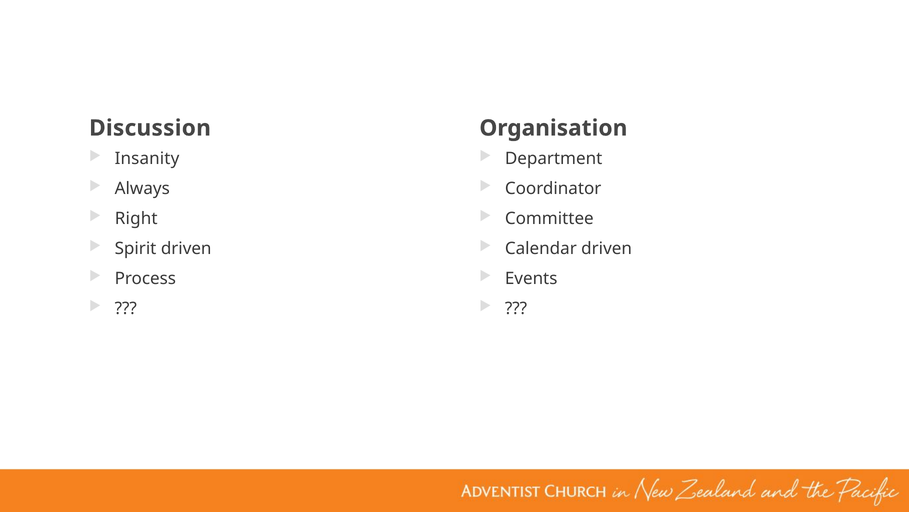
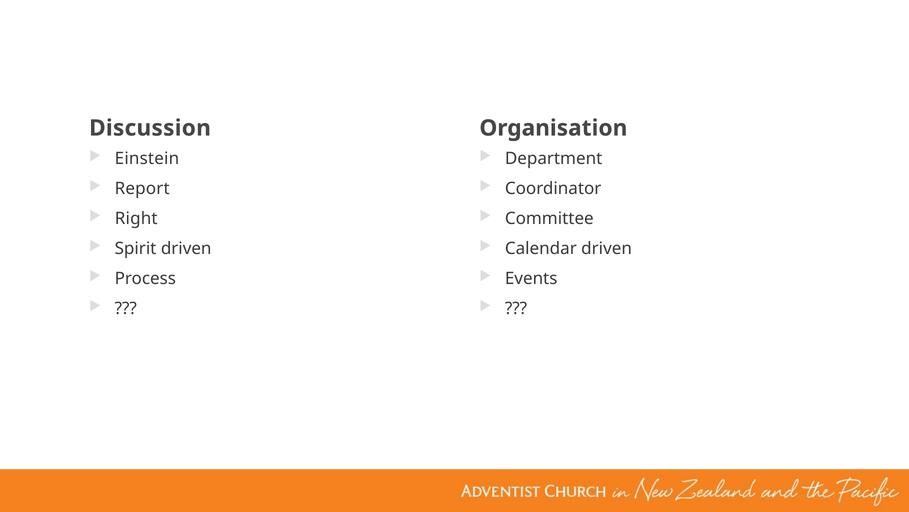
Insanity: Insanity -> Einstein
Always: Always -> Report
